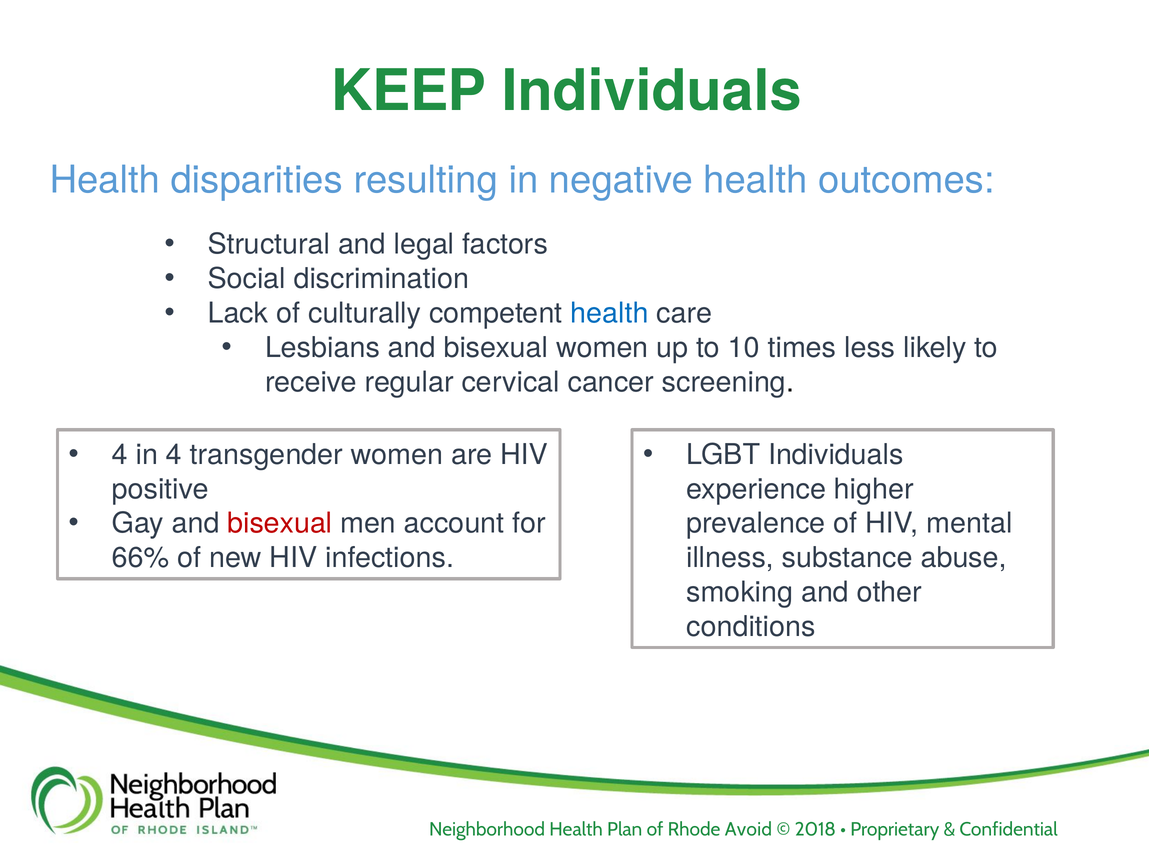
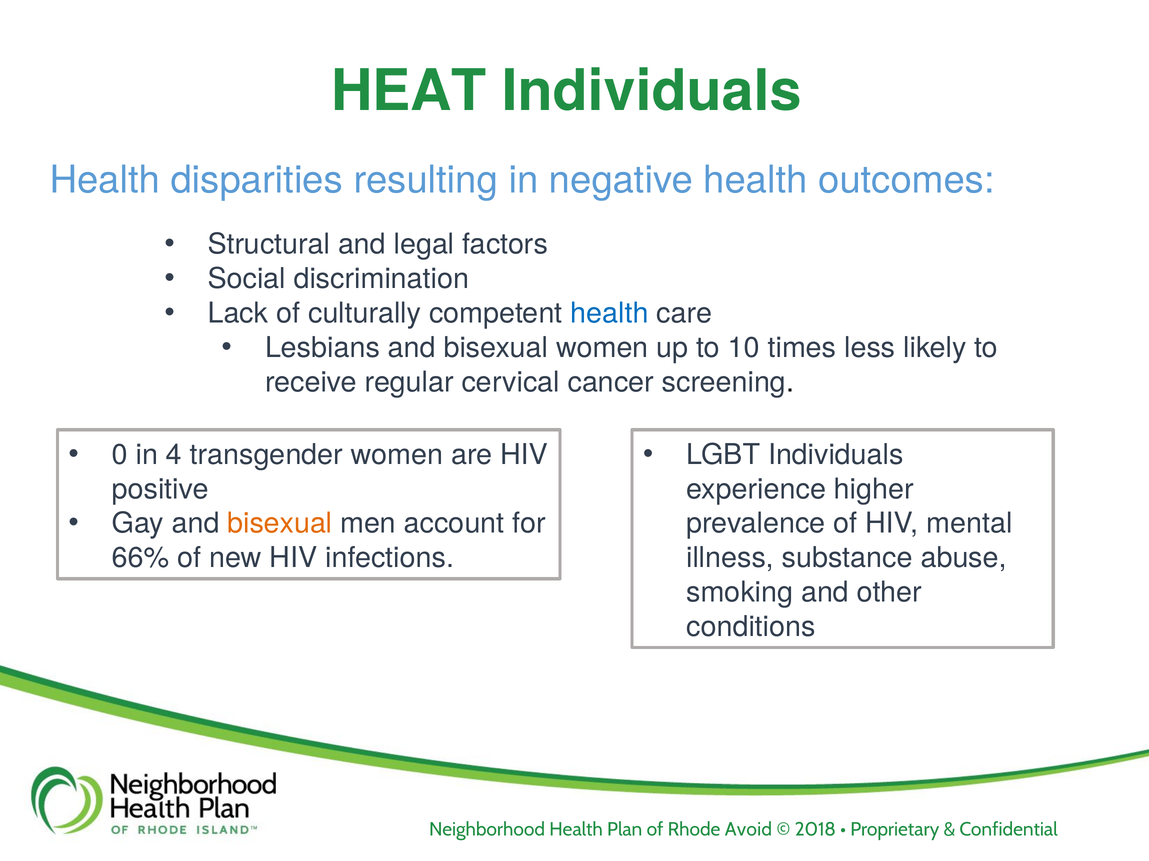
KEEP: KEEP -> HEAT
4 at (120, 455): 4 -> 0
bisexual at (280, 524) colour: red -> orange
